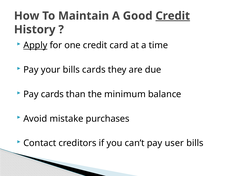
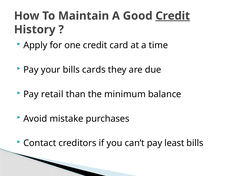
Apply underline: present -> none
Pay cards: cards -> retail
user: user -> least
